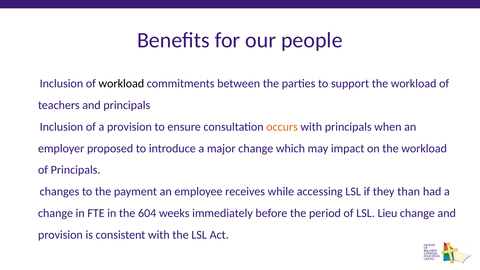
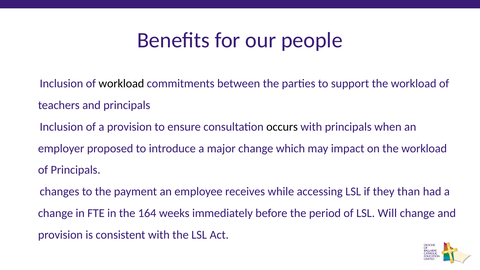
occurs colour: orange -> black
604: 604 -> 164
Lieu: Lieu -> Will
